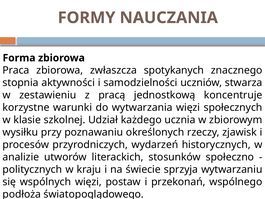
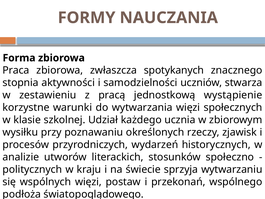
koncentruje: koncentruje -> wystąpienie
